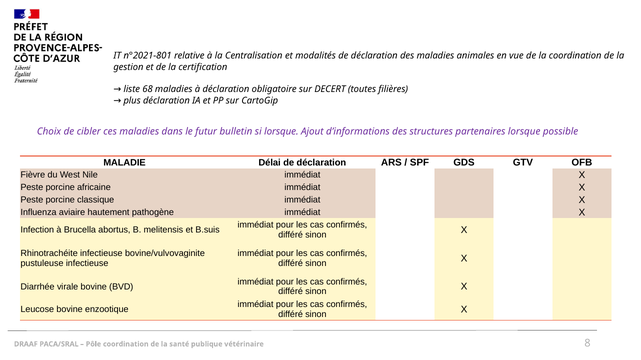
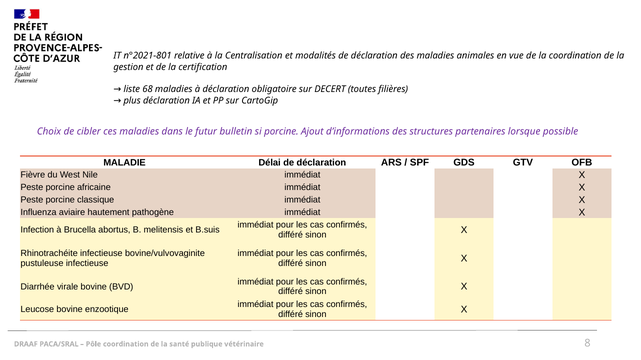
si lorsque: lorsque -> porcine
